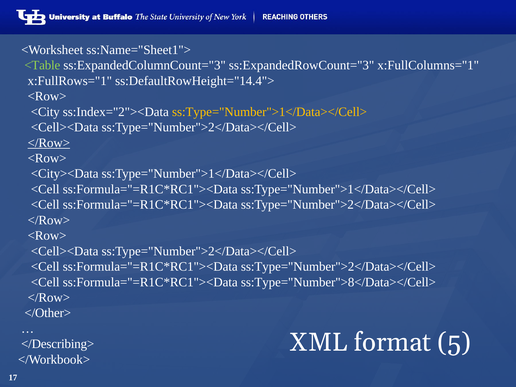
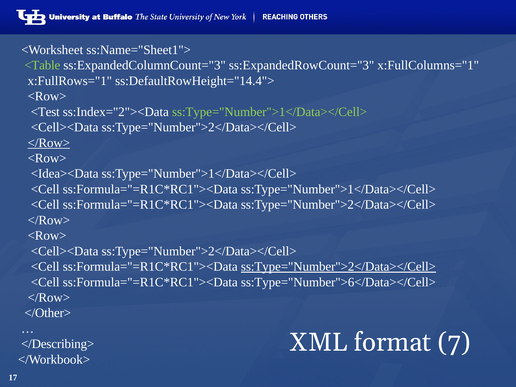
<City: <City -> <Test
ss:Type="Number">1</Data></Cell> at (270, 112) colour: yellow -> light green
<City><Data: <City><Data -> <Idea><Data
ss:Type="Number">2</Data></Cell> at (338, 267) underline: none -> present
ss:Type="Number">8</Data></Cell>: ss:Type="Number">8</Data></Cell> -> ss:Type="Number">6</Data></Cell>
5: 5 -> 7
